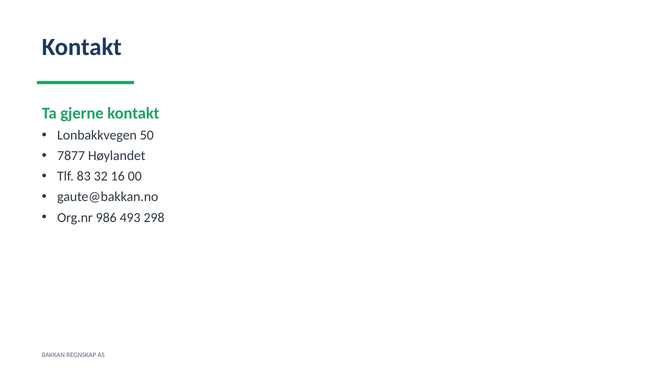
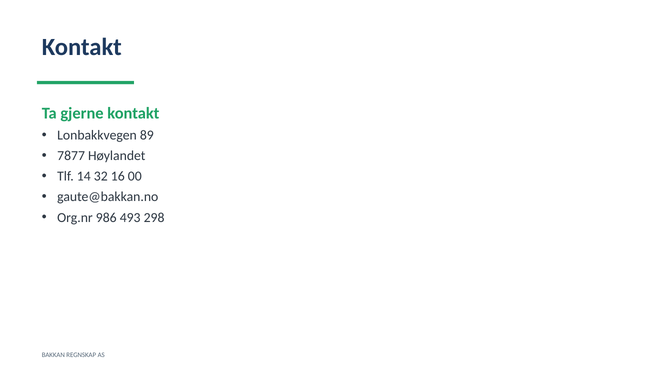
50: 50 -> 89
83: 83 -> 14
